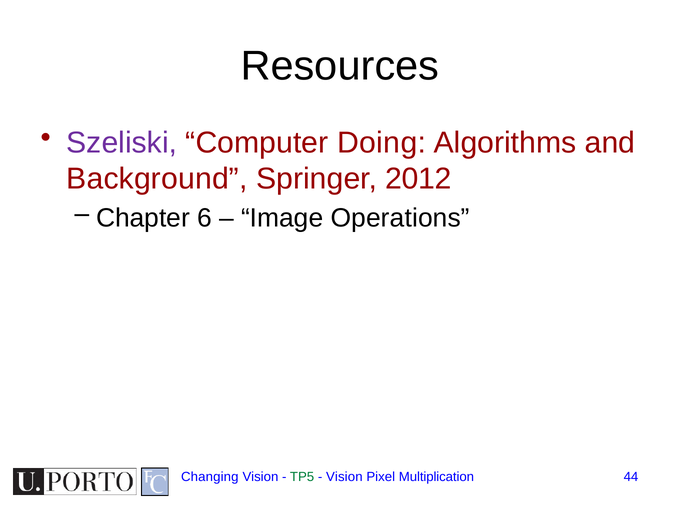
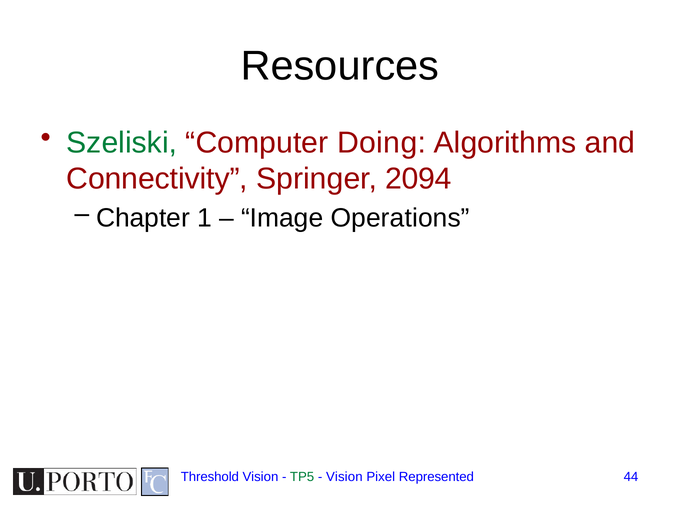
Szeliski colour: purple -> green
Background: Background -> Connectivity
2012: 2012 -> 2094
6: 6 -> 1
Changing: Changing -> Threshold
Multiplication: Multiplication -> Represented
